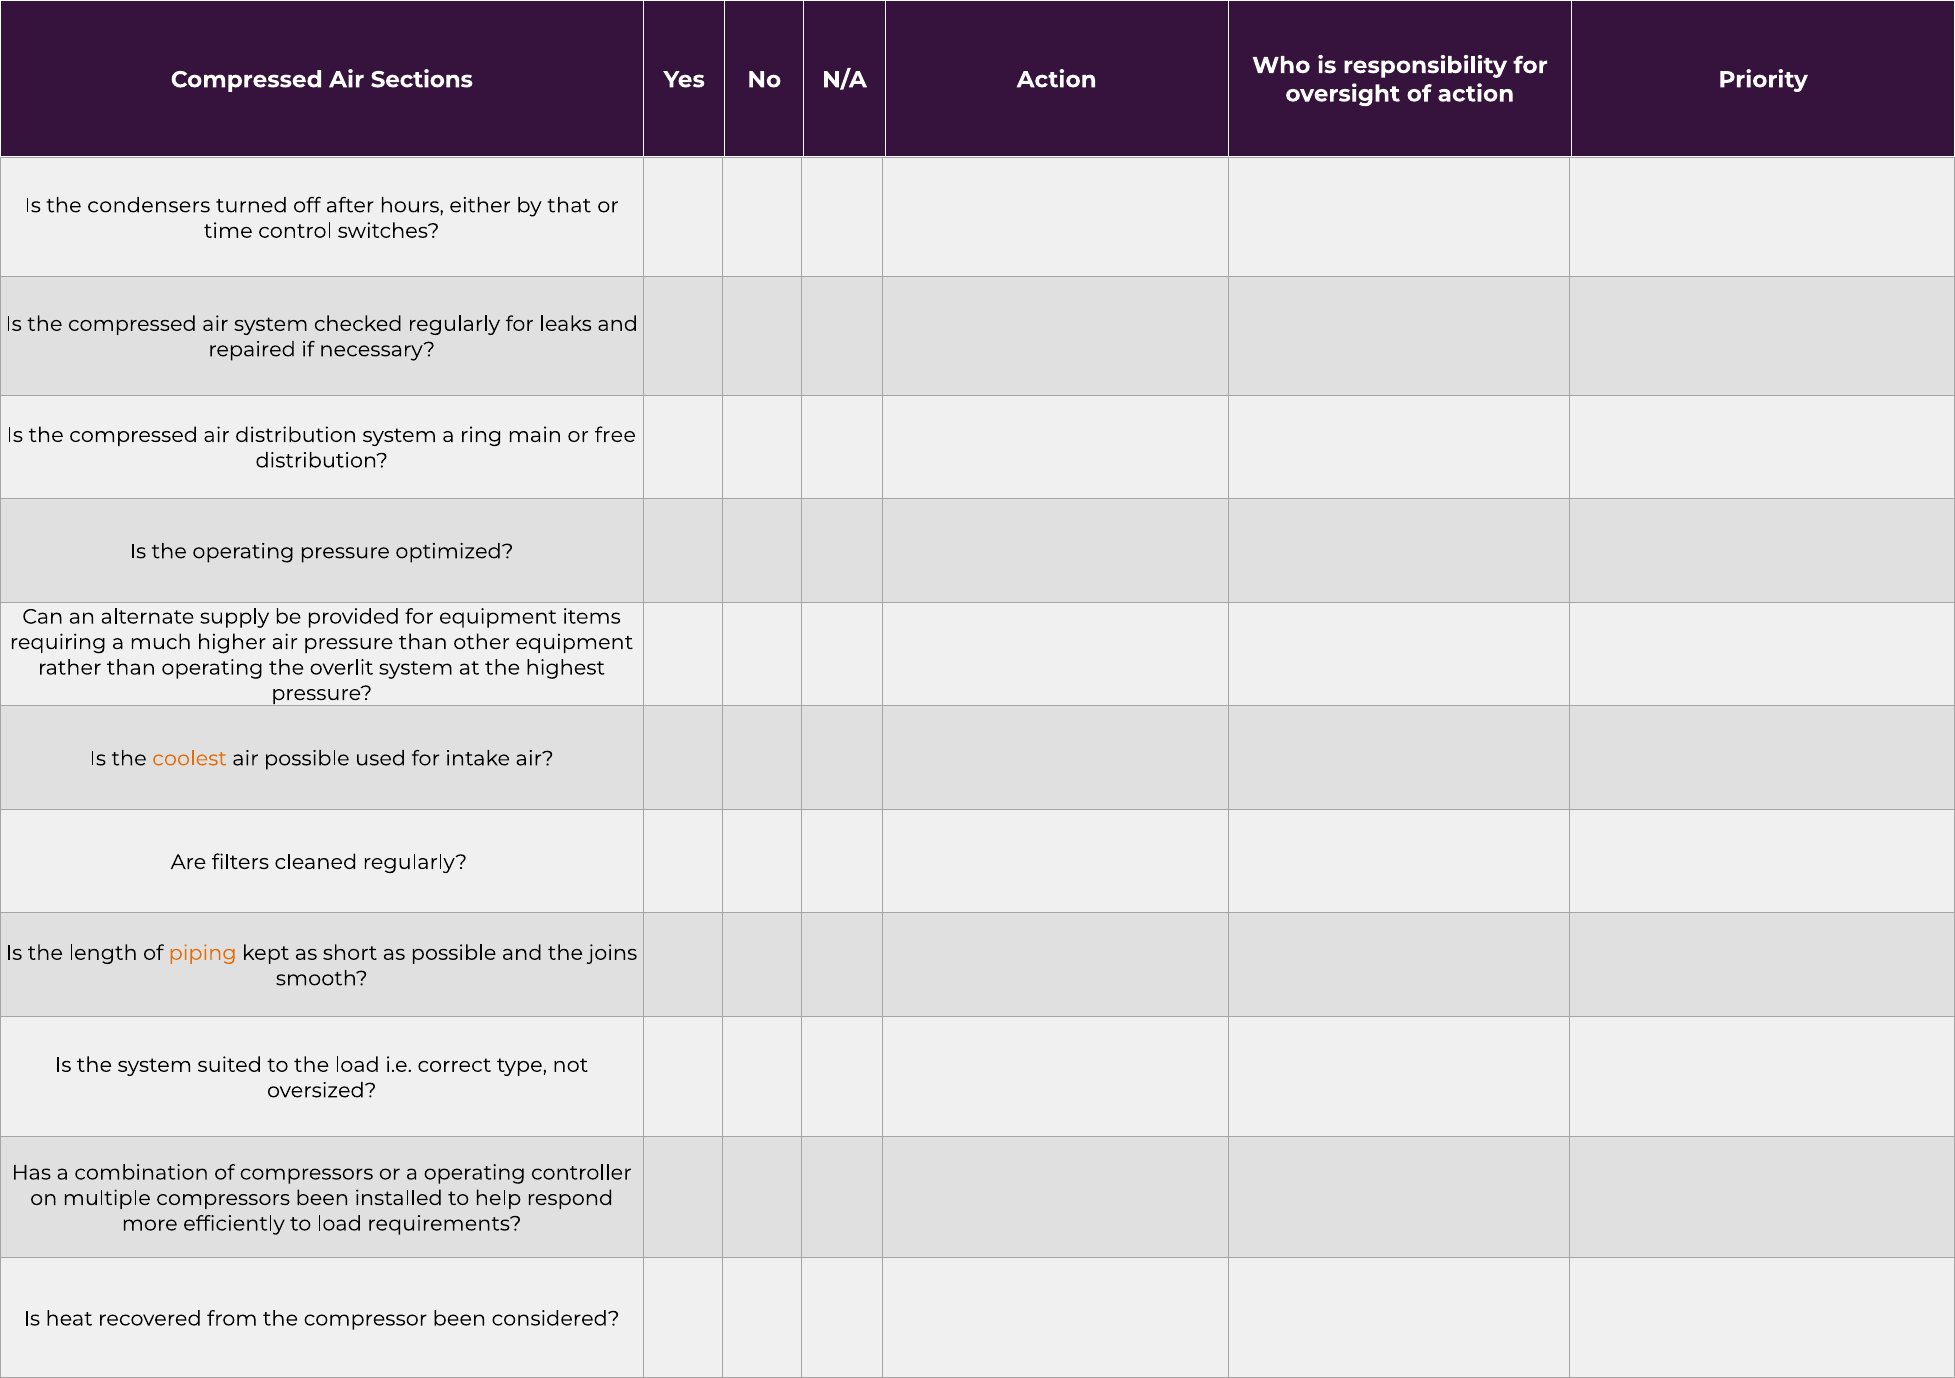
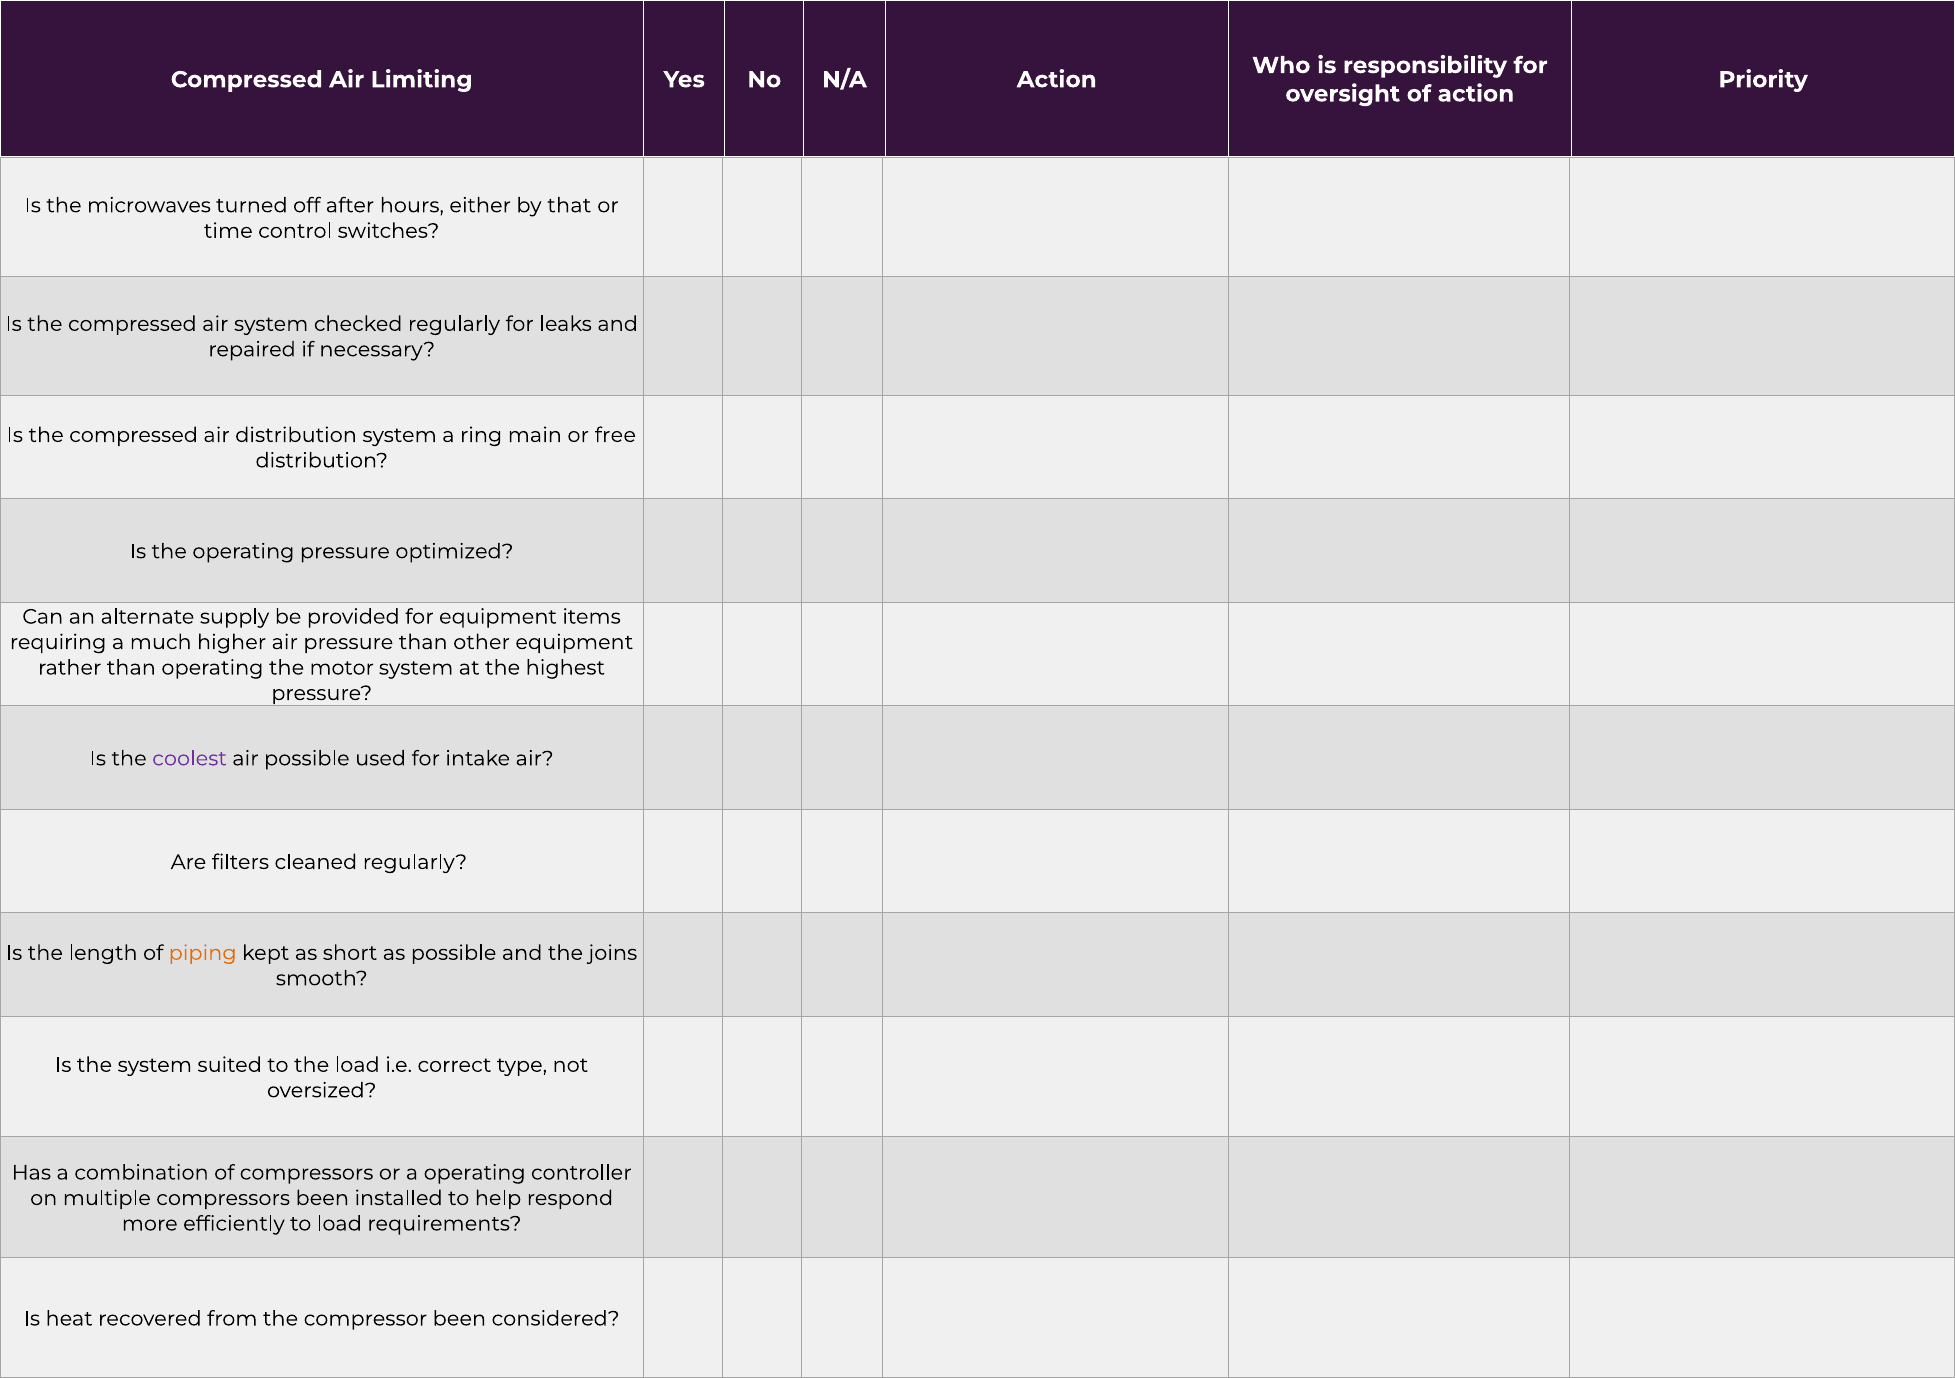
Sections: Sections -> Limiting
condensers: condensers -> microwaves
overlit: overlit -> motor
coolest colour: orange -> purple
